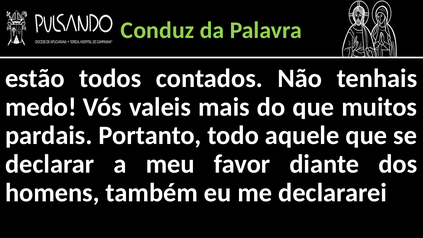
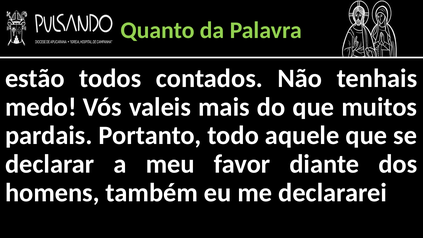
Conduz: Conduz -> Quanto
